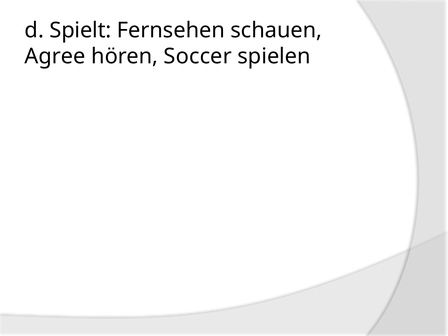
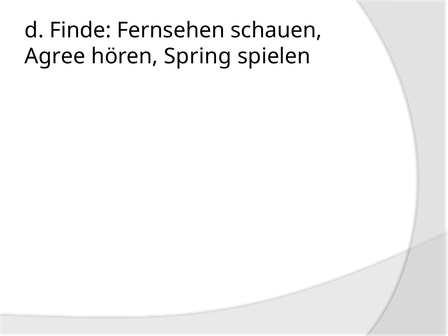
Spielt: Spielt -> Finde
Soccer: Soccer -> Spring
